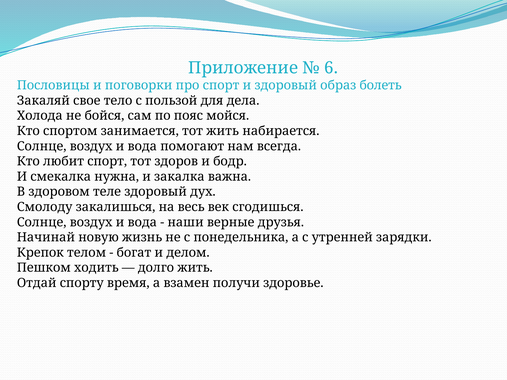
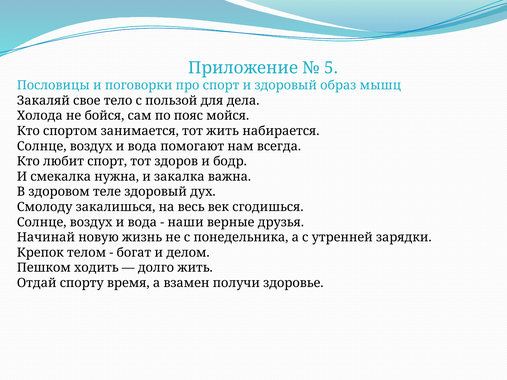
6: 6 -> 5
болеть: болеть -> мышц
